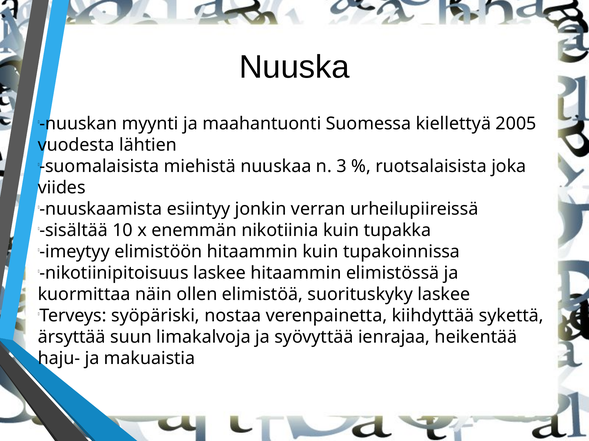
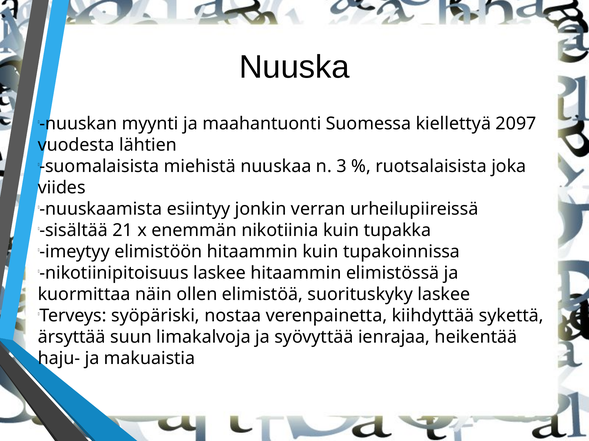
2005: 2005 -> 2097
10: 10 -> 21
